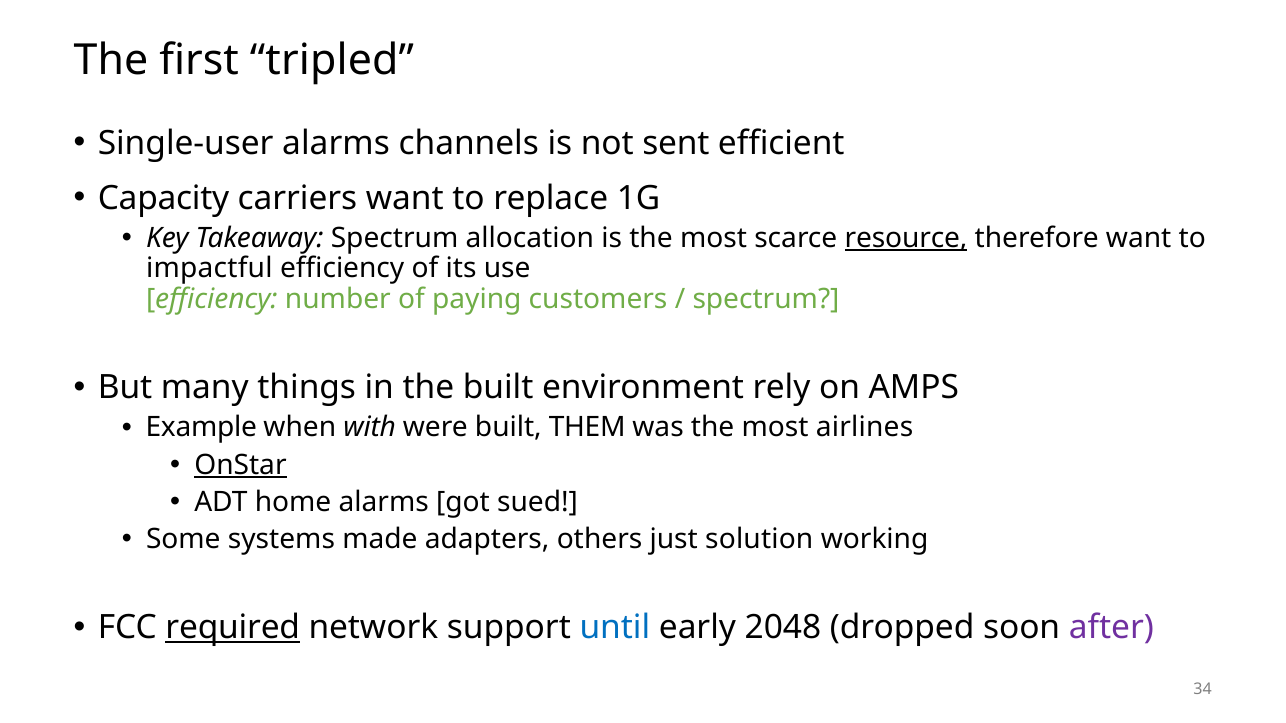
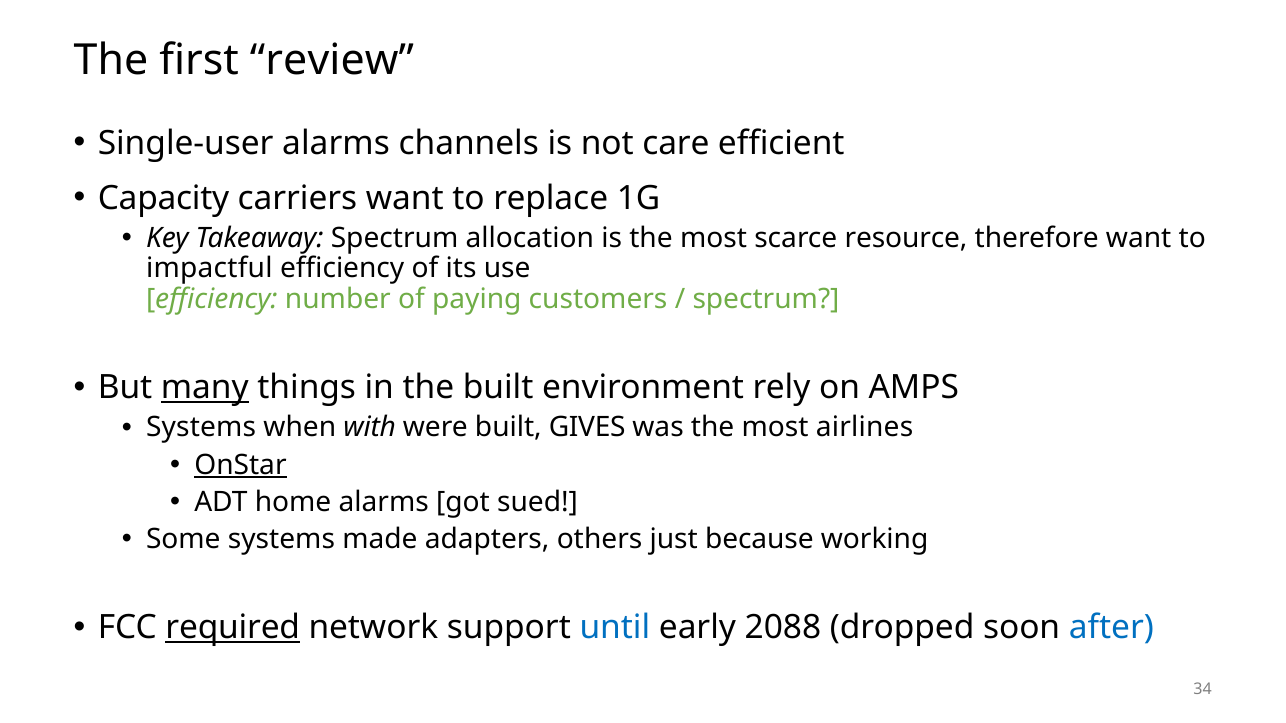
tripled: tripled -> review
sent: sent -> care
resource underline: present -> none
many underline: none -> present
Example at (201, 428): Example -> Systems
THEM: THEM -> GIVES
solution: solution -> because
2048: 2048 -> 2088
after colour: purple -> blue
